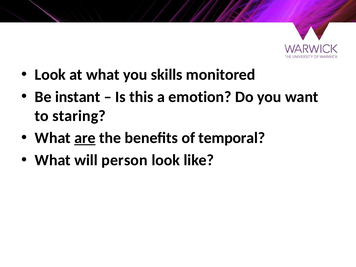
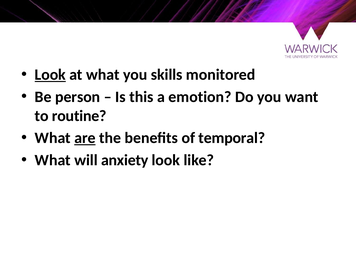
Look at (50, 75) underline: none -> present
instant: instant -> person
staring: staring -> routine
person: person -> anxiety
